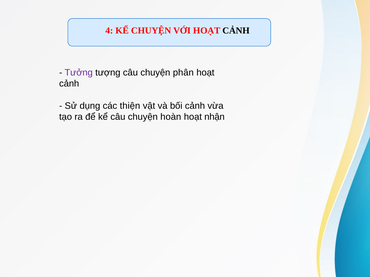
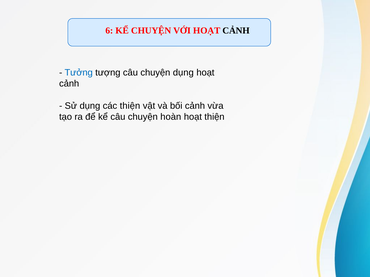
4: 4 -> 6
Tưởng colour: purple -> blue
chuyện phân: phân -> dụng
hoạt nhận: nhận -> thiện
